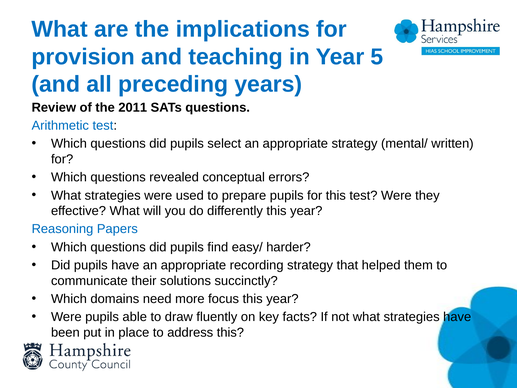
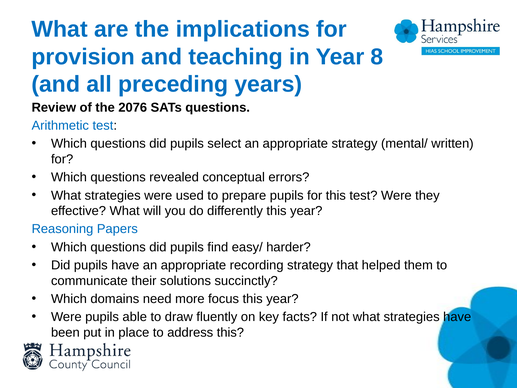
5: 5 -> 8
2011: 2011 -> 2076
